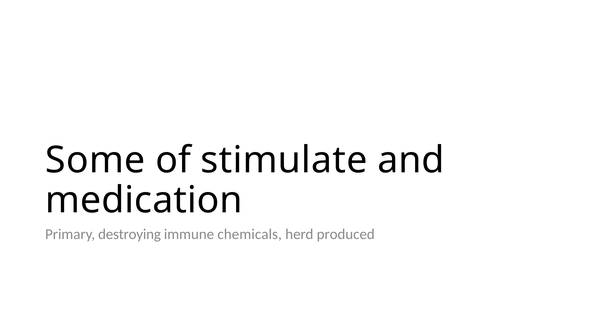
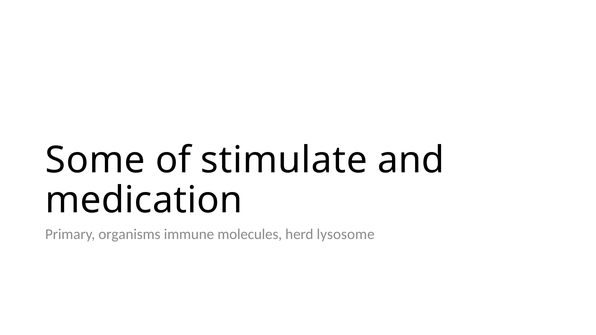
destroying: destroying -> organisms
chemicals: chemicals -> molecules
produced: produced -> lysosome
